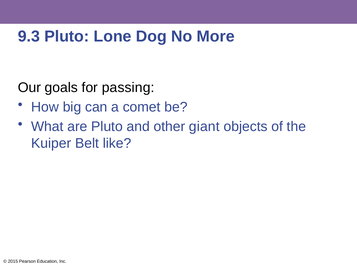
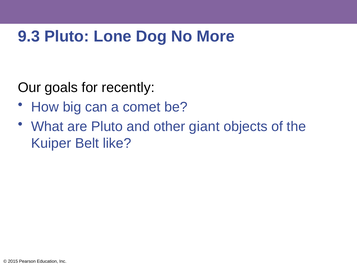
passing: passing -> recently
